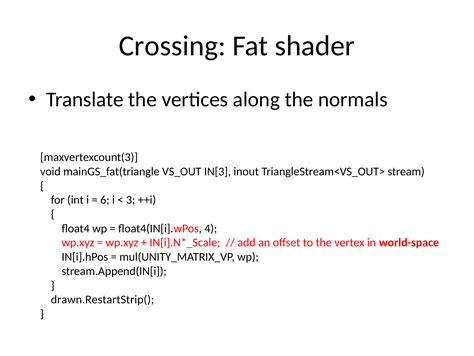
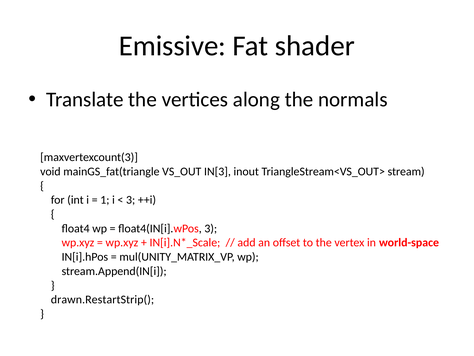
Crossing: Crossing -> Emissive
6: 6 -> 1
float4(IN[i].wPos 4: 4 -> 3
